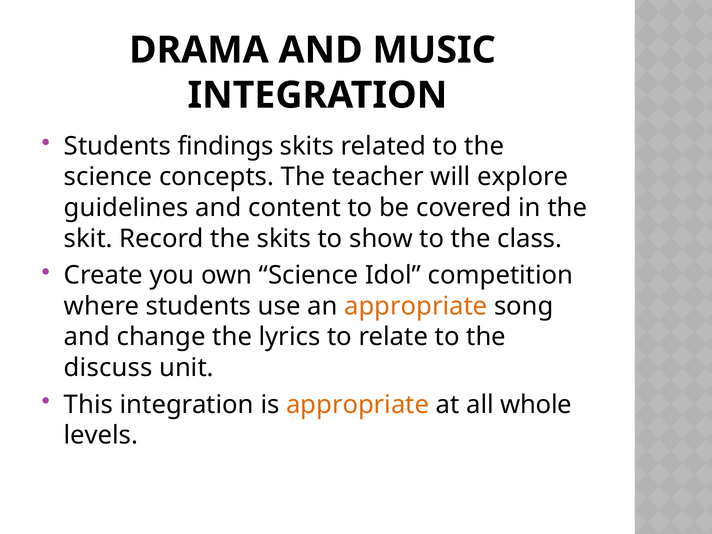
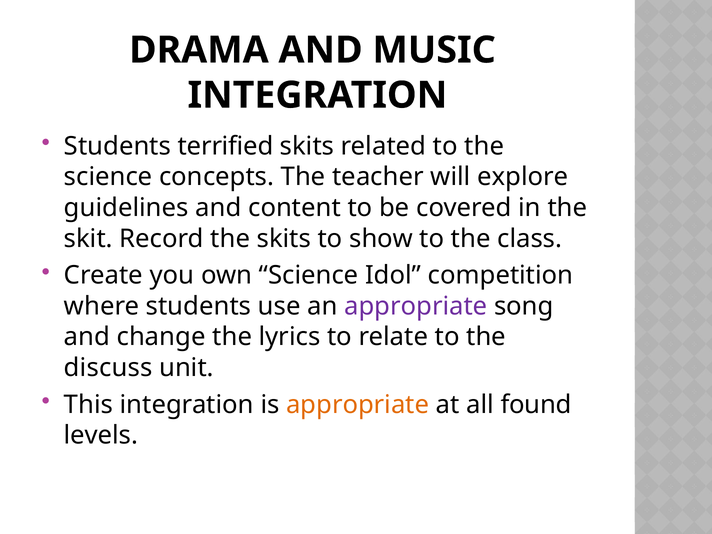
findings: findings -> terrified
appropriate at (416, 306) colour: orange -> purple
whole: whole -> found
